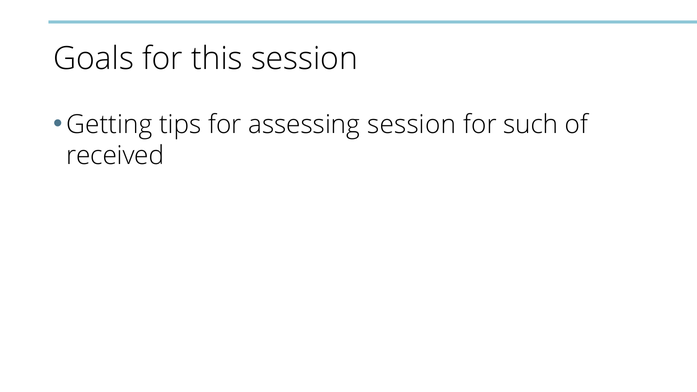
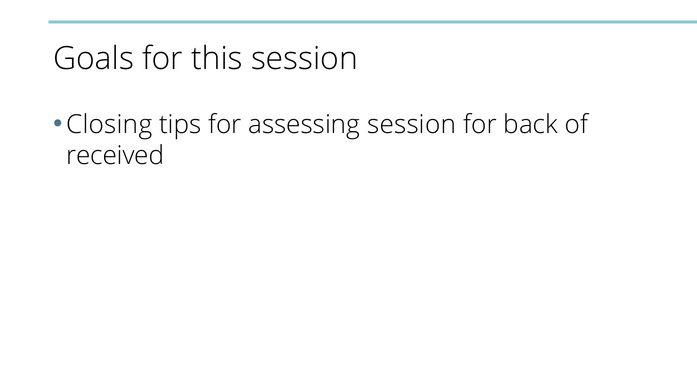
Getting: Getting -> Closing
such: such -> back
